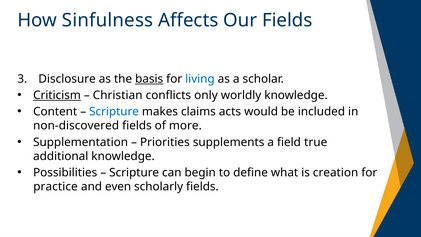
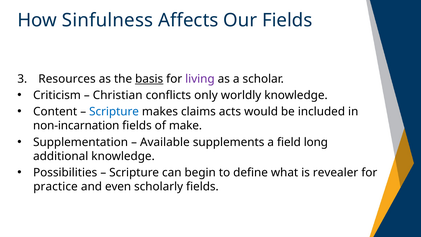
Disclosure: Disclosure -> Resources
living colour: blue -> purple
Criticism underline: present -> none
non-discovered: non-discovered -> non-incarnation
more: more -> make
Priorities: Priorities -> Available
true: true -> long
creation: creation -> revealer
